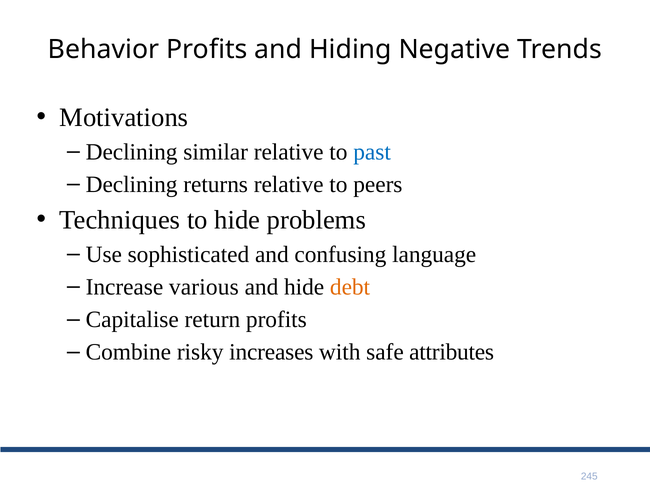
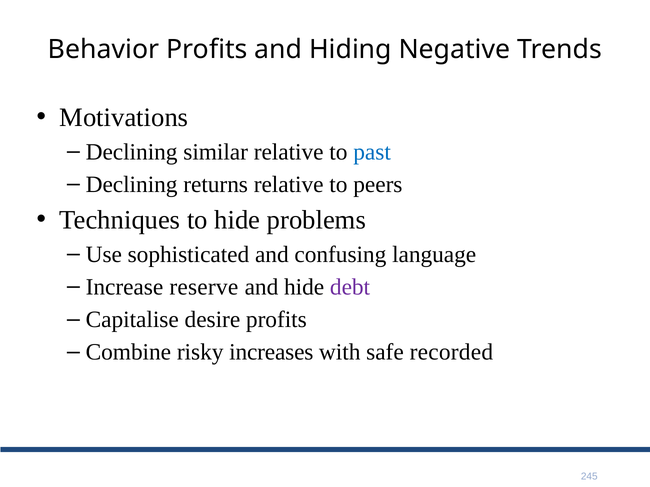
various: various -> reserve
debt colour: orange -> purple
return: return -> desire
attributes: attributes -> recorded
